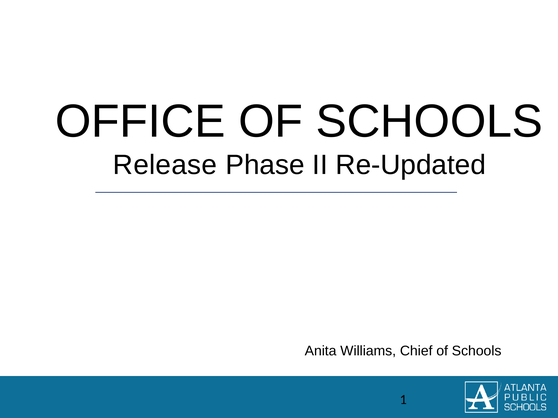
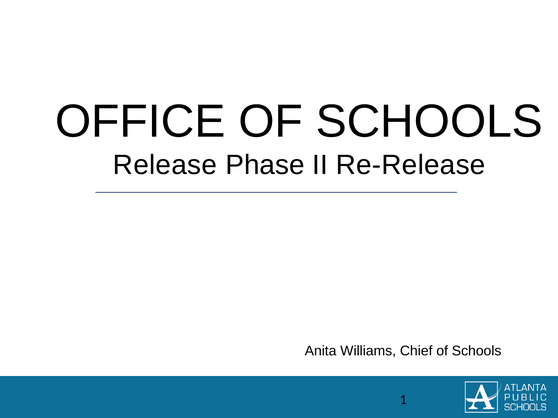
Re-Updated: Re-Updated -> Re-Release
